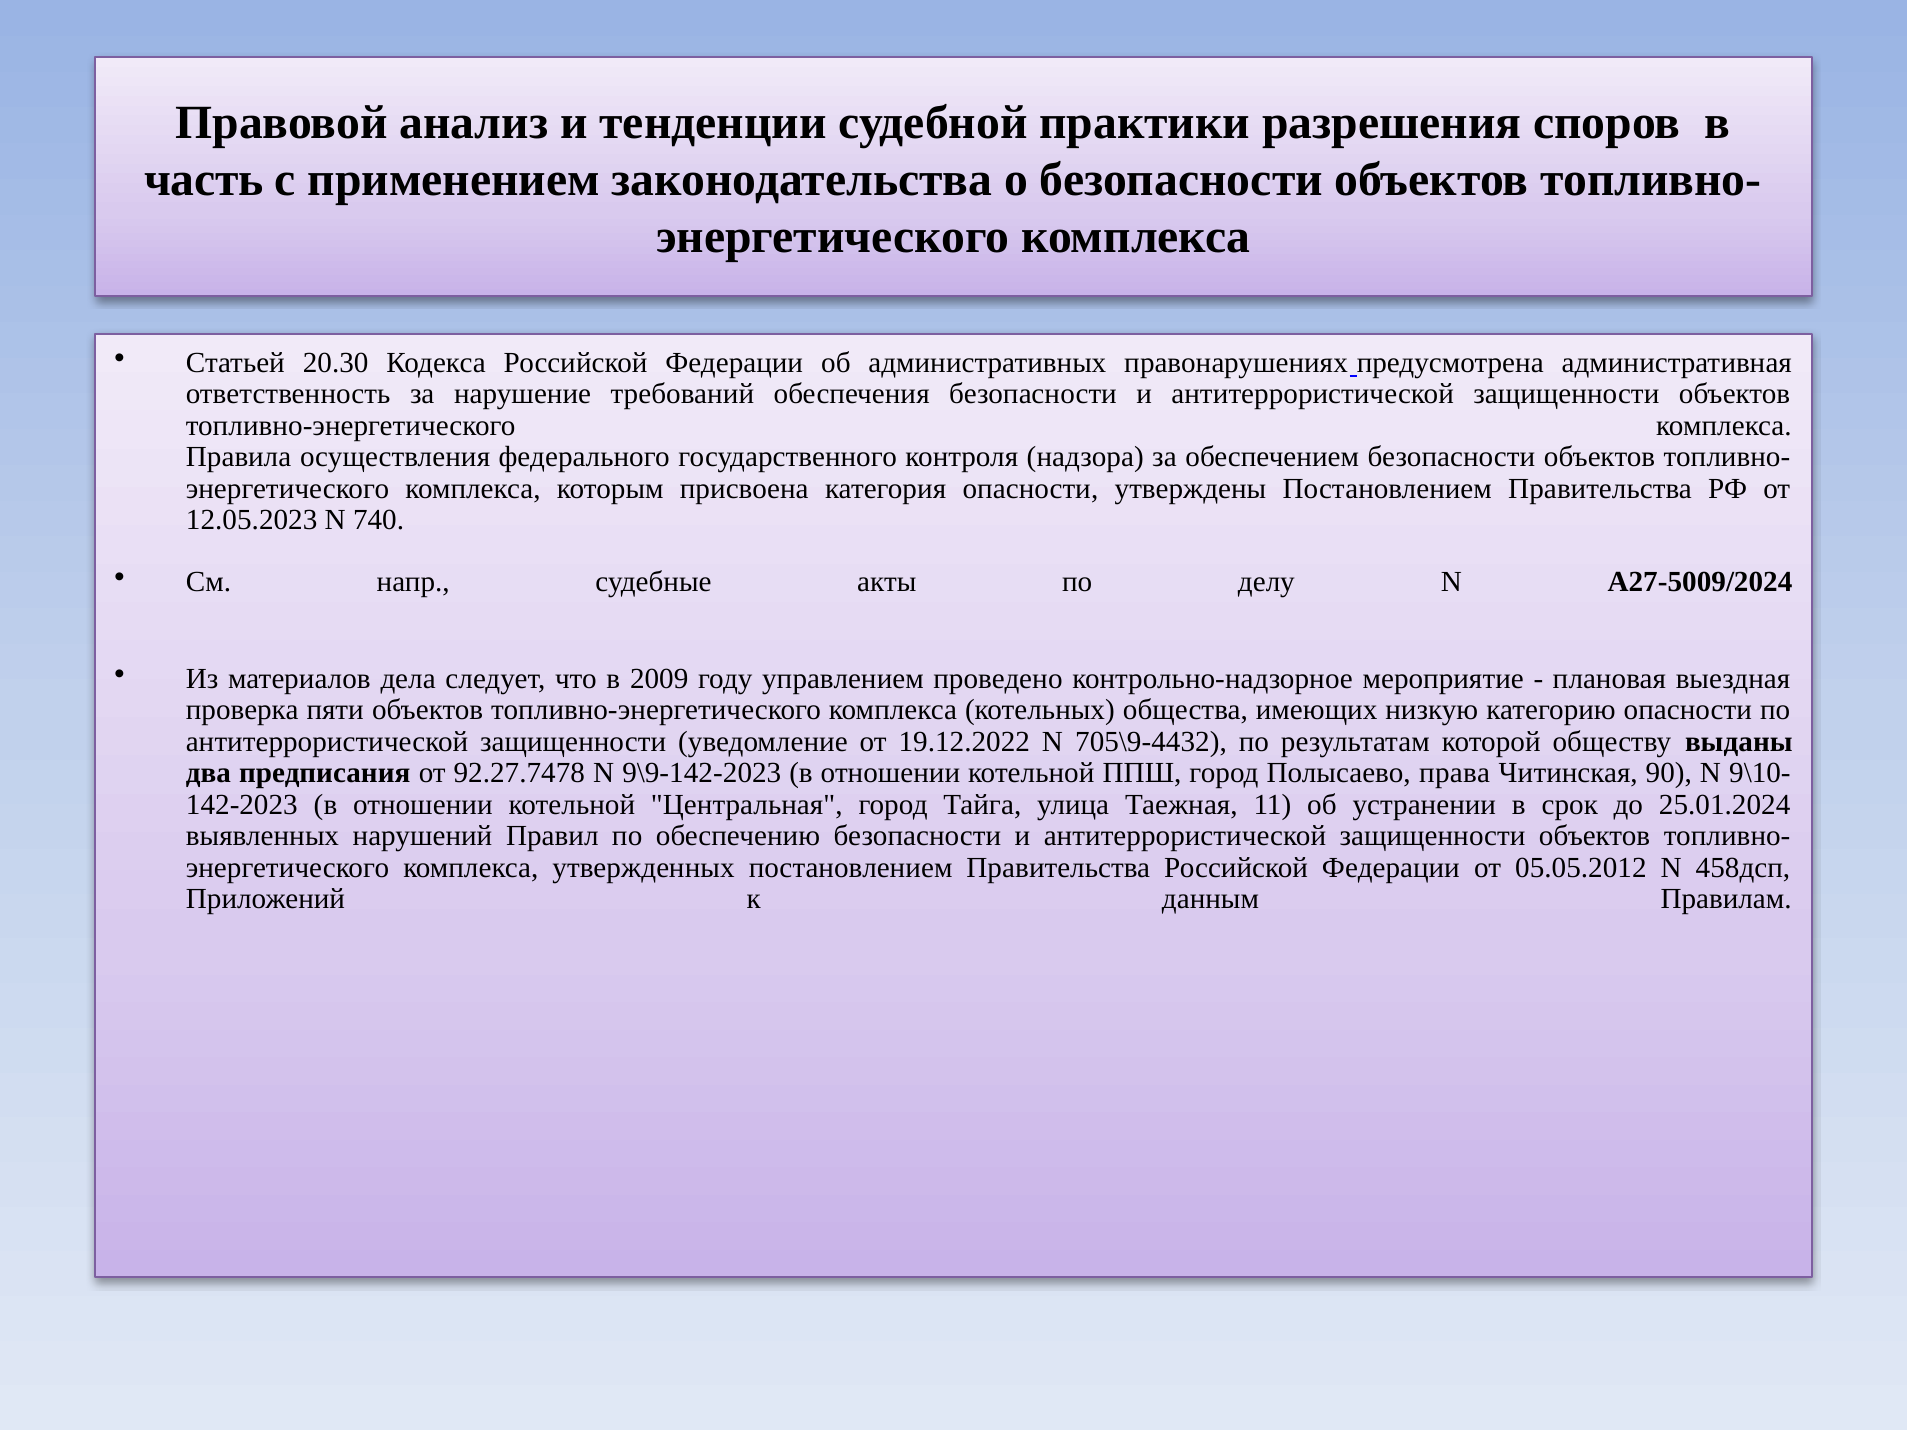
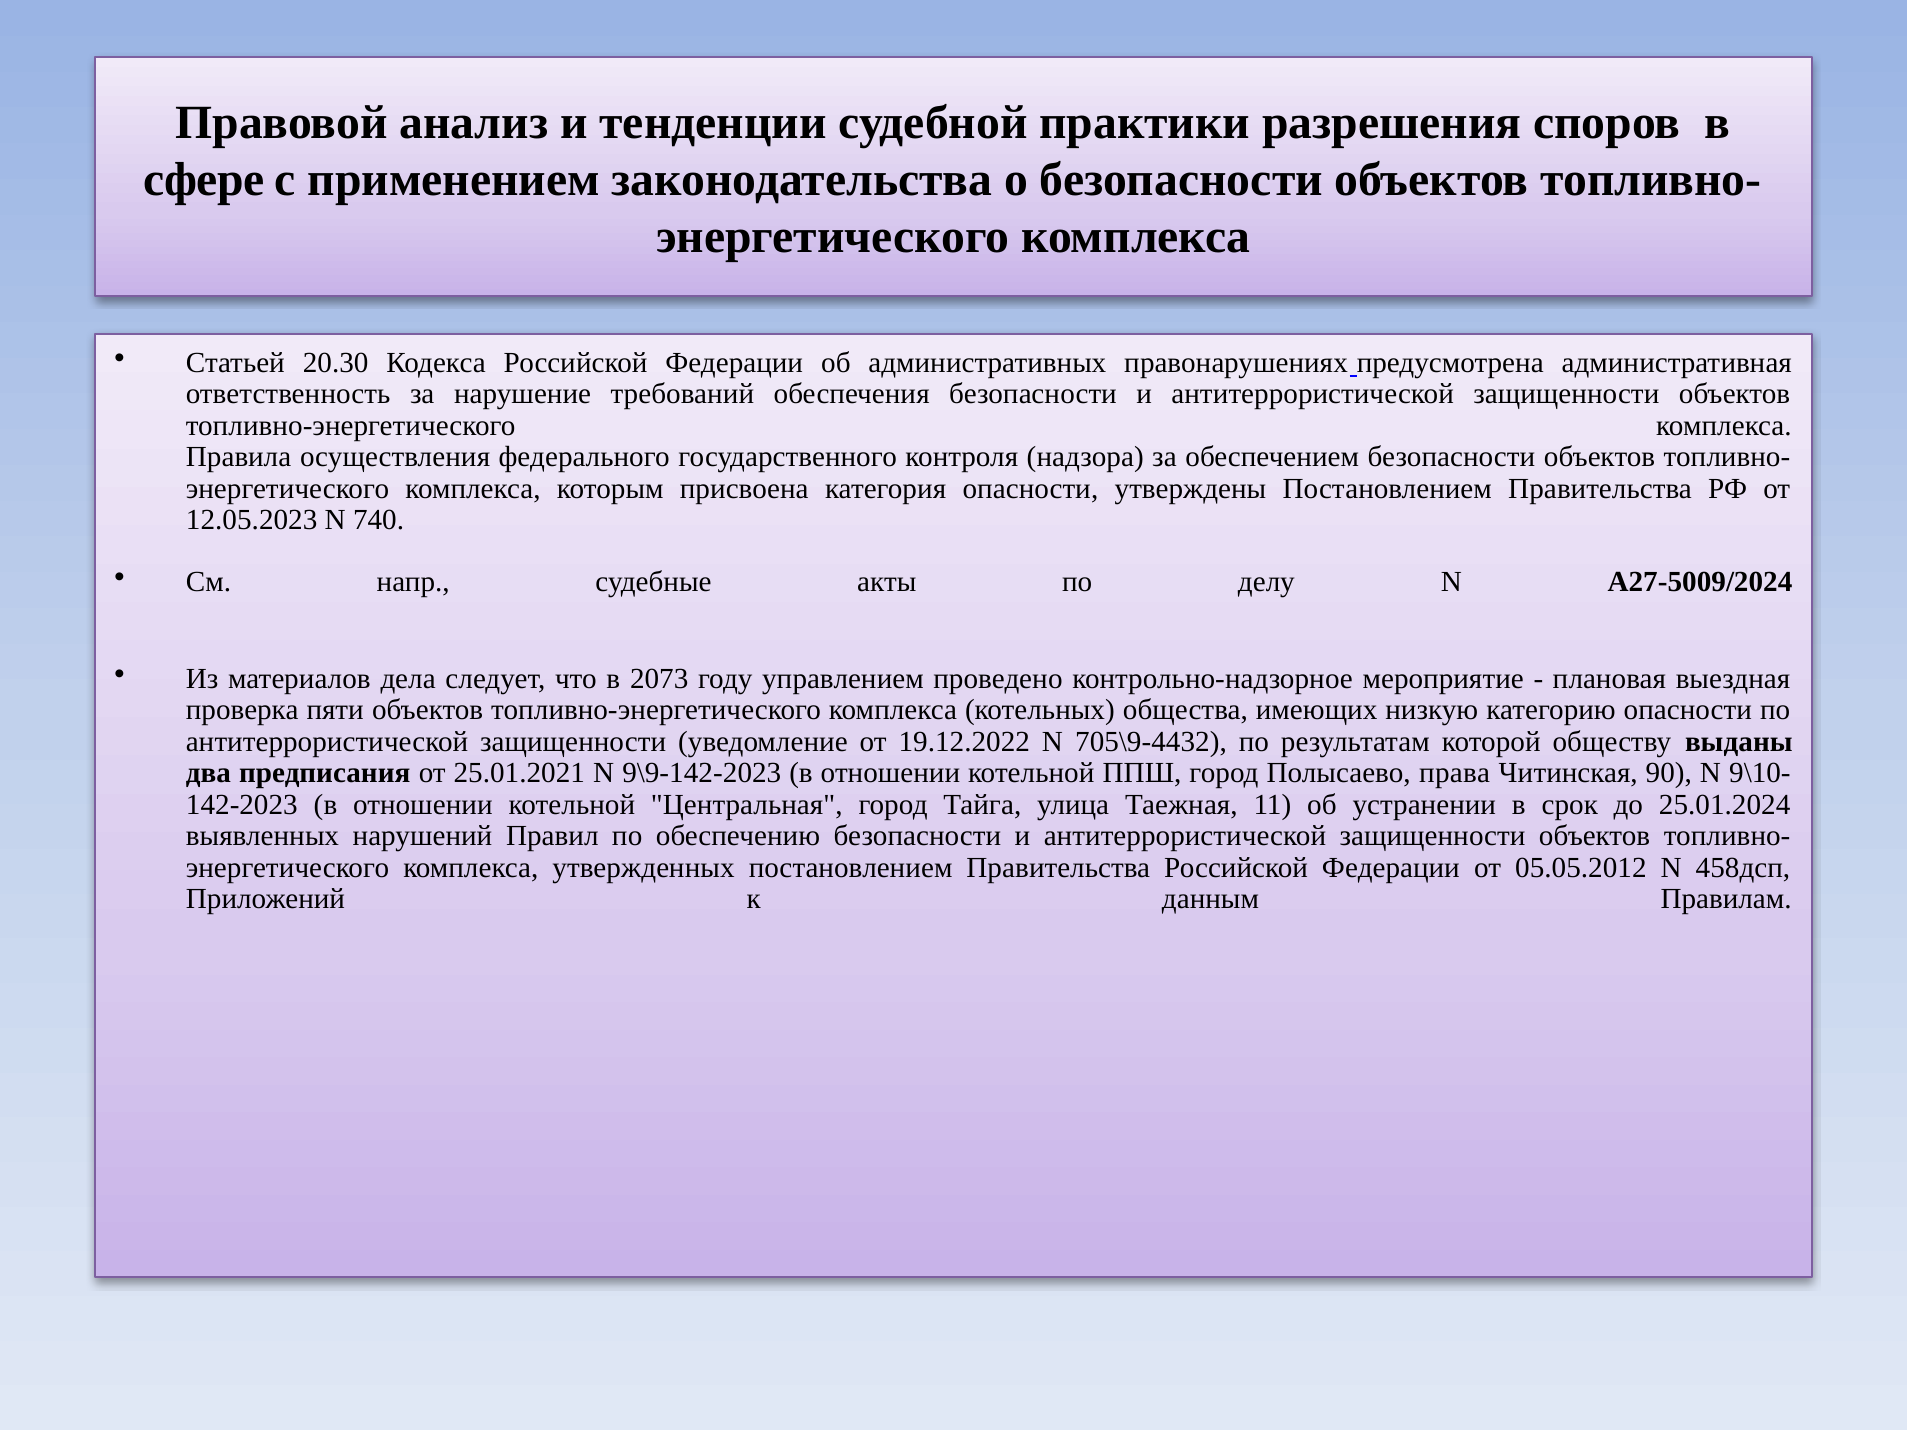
часть: часть -> сфере
2009: 2009 -> 2073
92.27.7478: 92.27.7478 -> 25.01.2021
